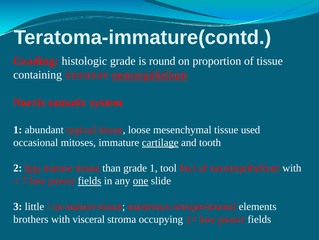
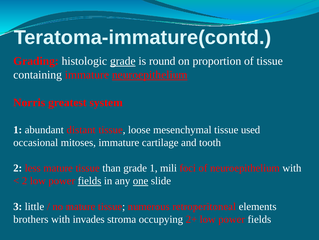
grade at (123, 61) underline: none -> present
somatic: somatic -> greatest
typical: typical -> distant
cartilage underline: present -> none
less underline: present -> none
tool: tool -> mili
7 at (25, 180): 7 -> 2
visceral: visceral -> invades
1+: 1+ -> 2+
